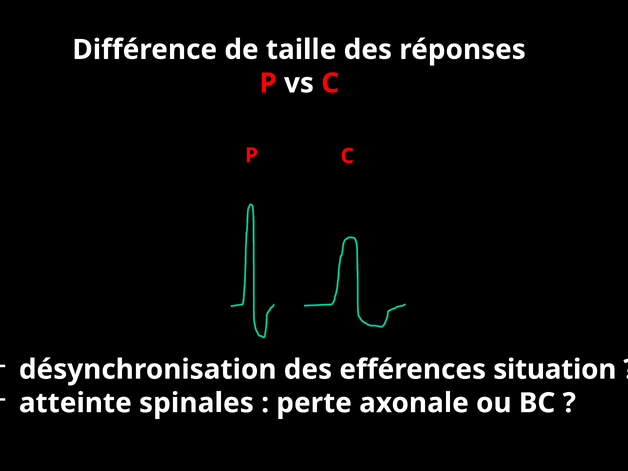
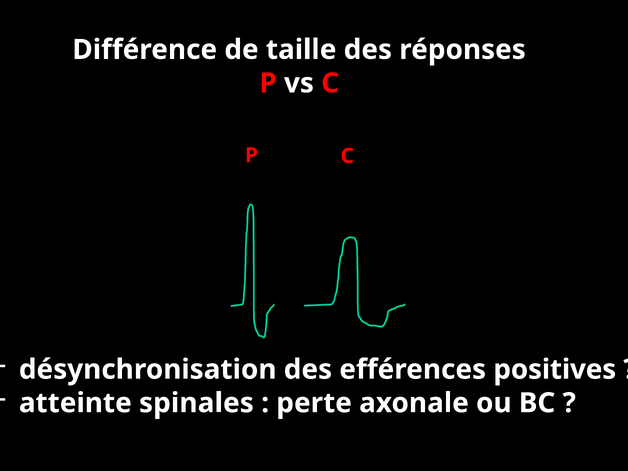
situation: situation -> positives
